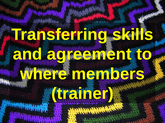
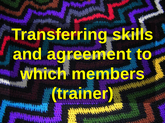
where: where -> which
